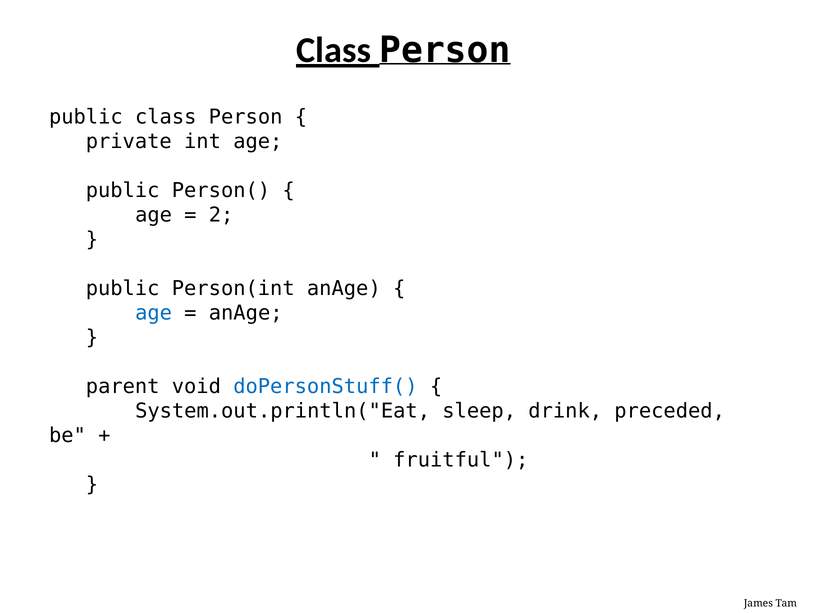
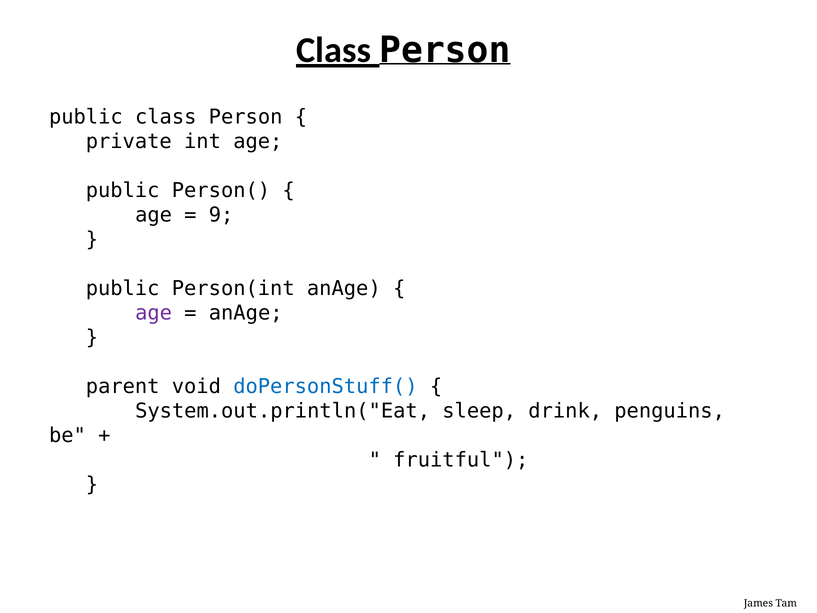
2: 2 -> 9
age at (154, 313) colour: blue -> purple
preceded: preceded -> penguins
